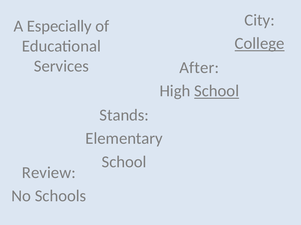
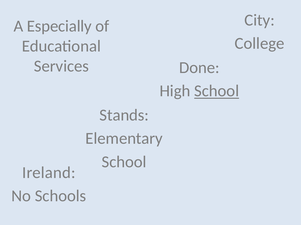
College underline: present -> none
After: After -> Done
Review: Review -> Ireland
